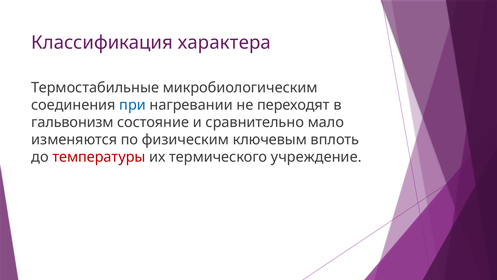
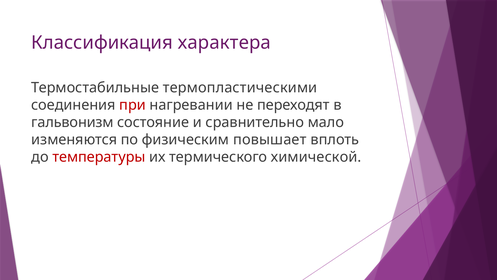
микробиологическим: микробиологическим -> термопластическими
при colour: blue -> red
ключевым: ключевым -> повышает
учреждение: учреждение -> химической
